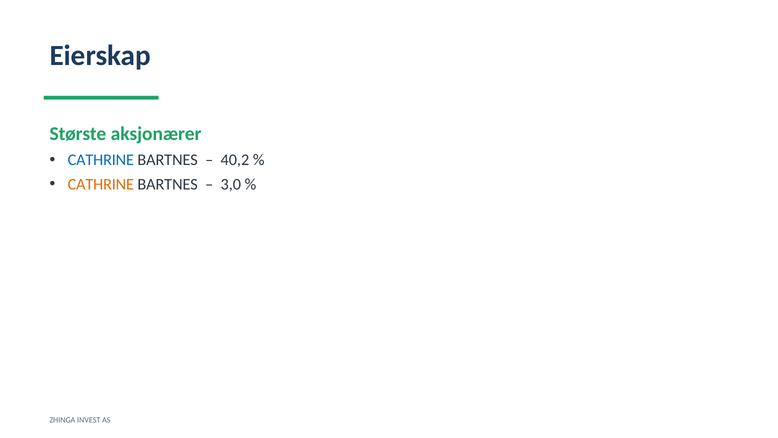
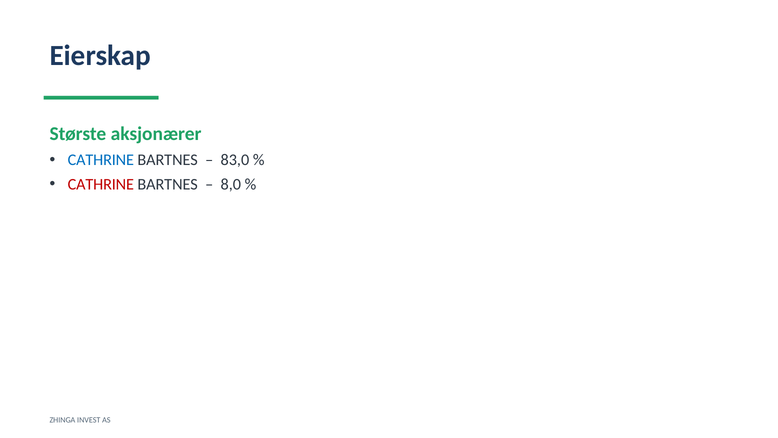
40,2: 40,2 -> 83,0
CATHRINE at (101, 184) colour: orange -> red
3,0: 3,0 -> 8,0
